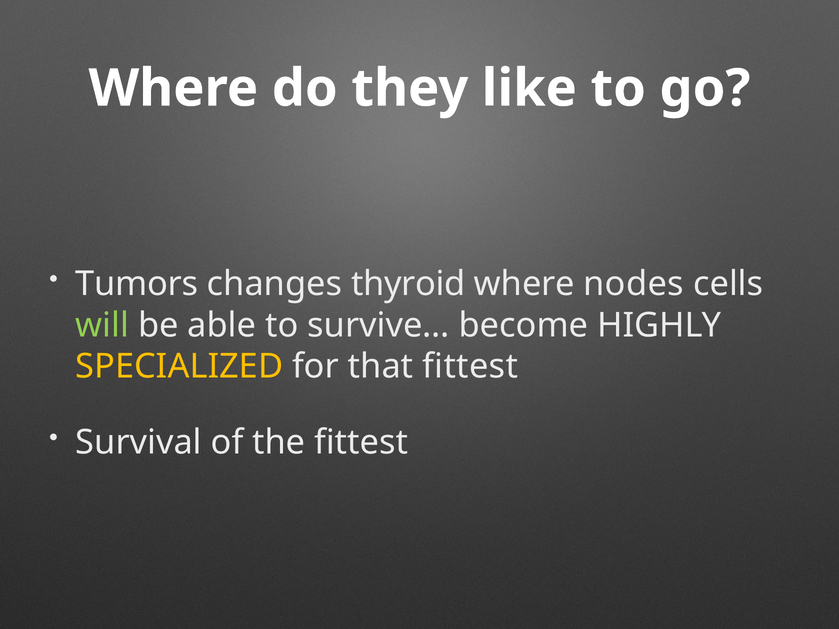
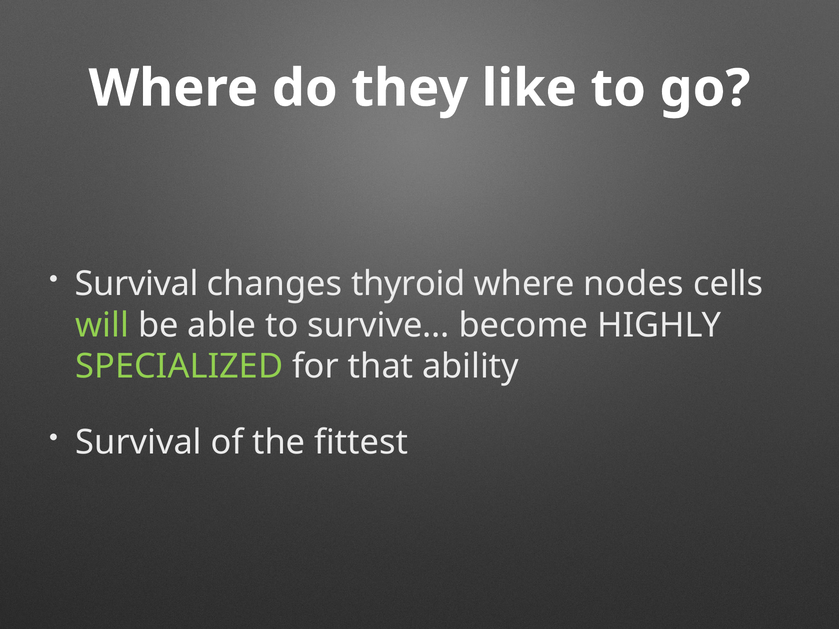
Tumors at (137, 284): Tumors -> Survival
SPECIALIZED colour: yellow -> light green
that fittest: fittest -> ability
